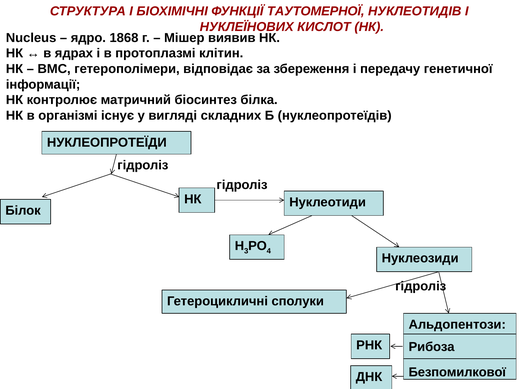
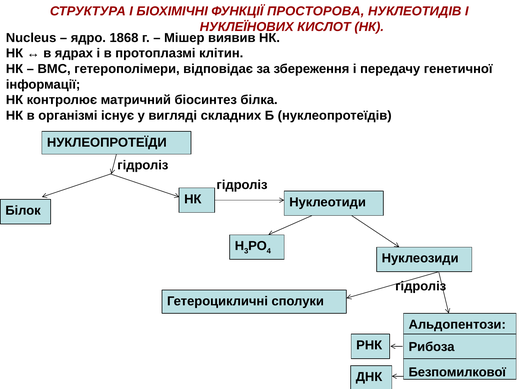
ТАУТОМЕРНОЇ: ТАУТОМЕРНОЇ -> ПРОСТОРОВА
